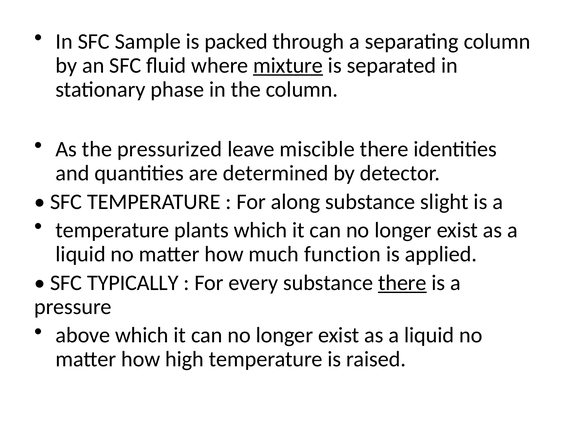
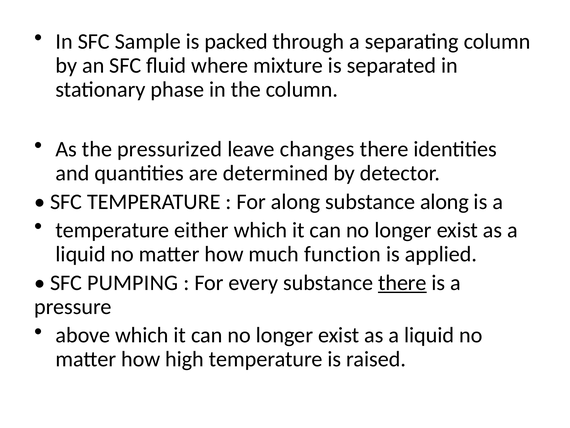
mixture underline: present -> none
miscible: miscible -> changes
substance slight: slight -> along
plants: plants -> either
TYPICALLY: TYPICALLY -> PUMPING
